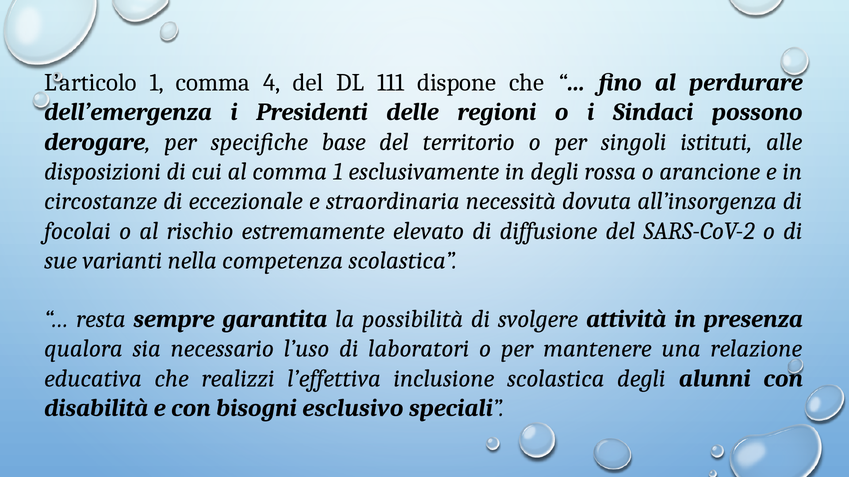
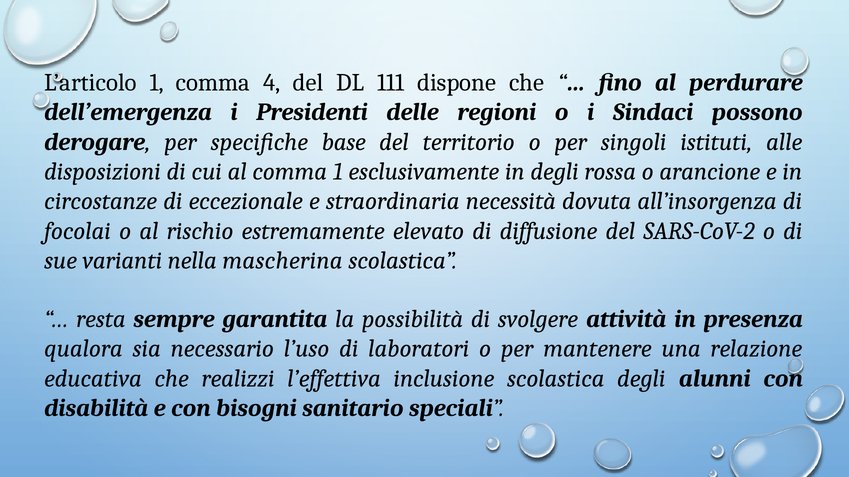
competenza: competenza -> mascherina
esclusivo: esclusivo -> sanitario
